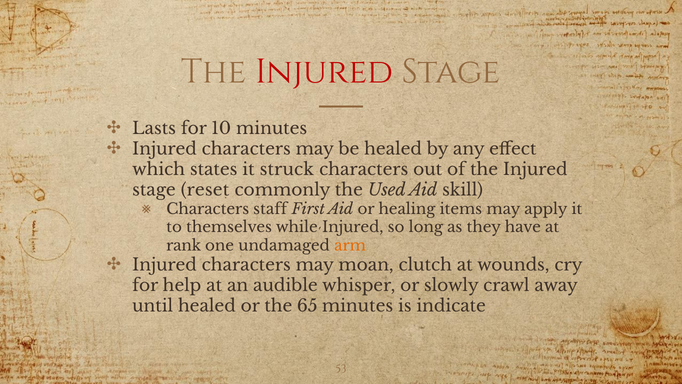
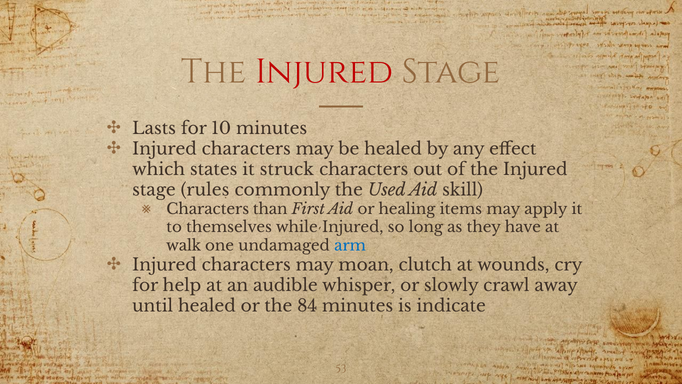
reset: reset -> rules
staff: staff -> than
rank: rank -> walk
arm colour: orange -> blue
65: 65 -> 84
